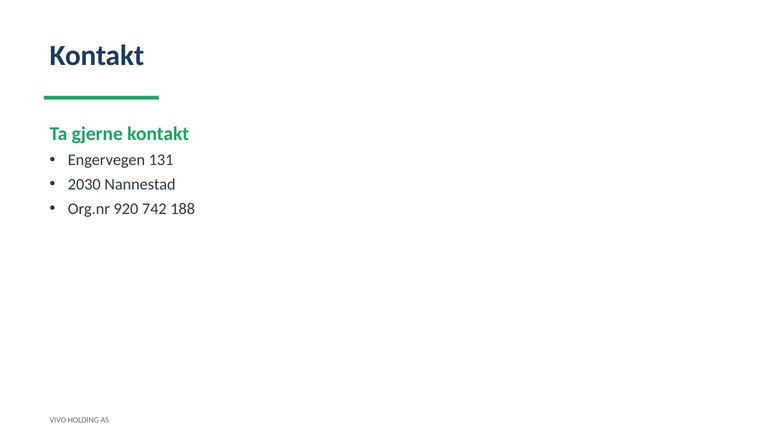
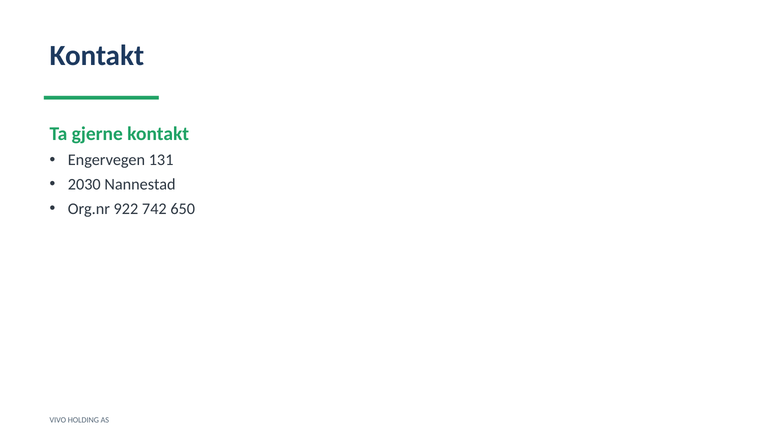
920: 920 -> 922
188: 188 -> 650
